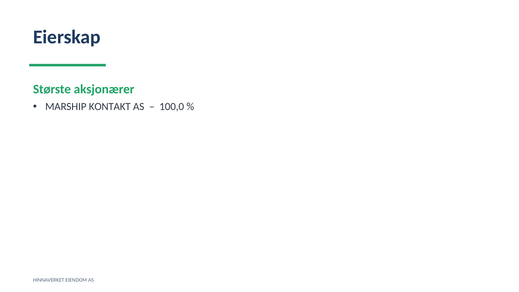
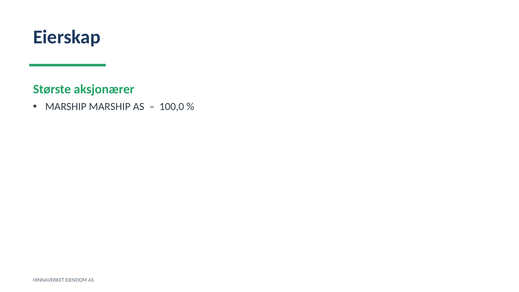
MARSHIP KONTAKT: KONTAKT -> MARSHIP
